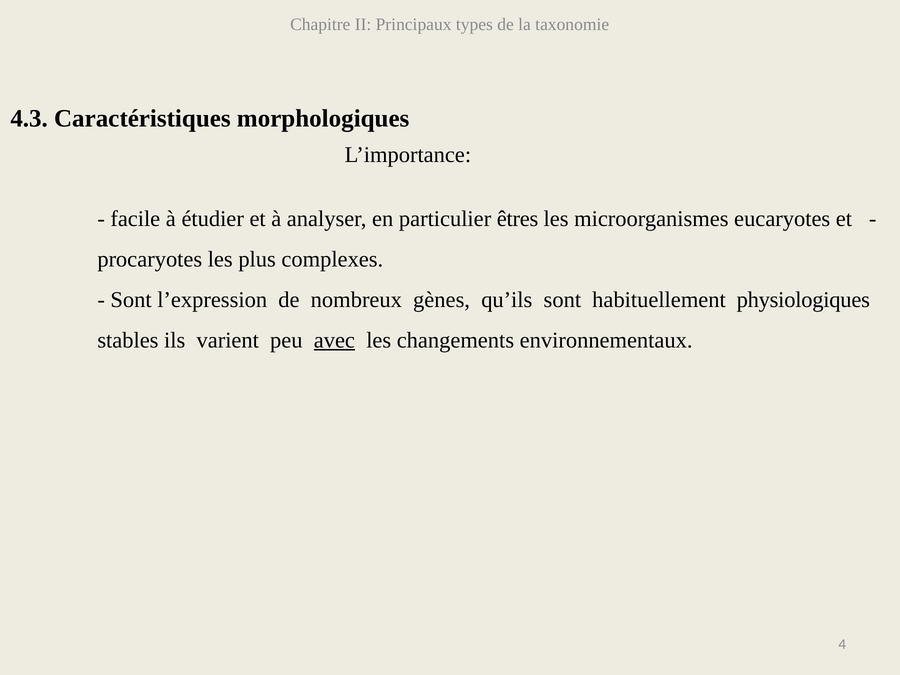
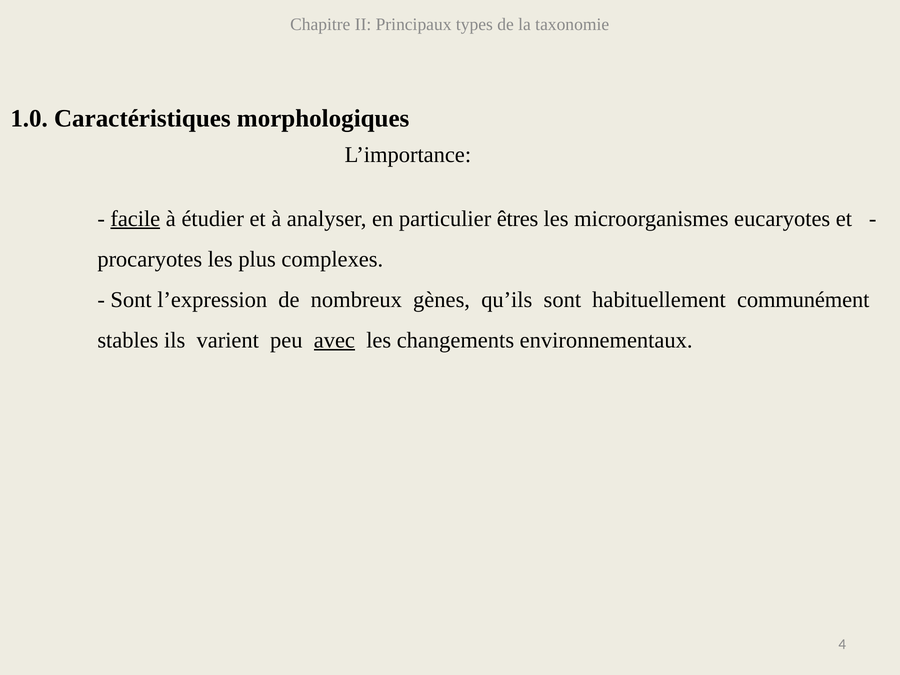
4.3: 4.3 -> 1.0
facile underline: none -> present
physiologiques: physiologiques -> communément
